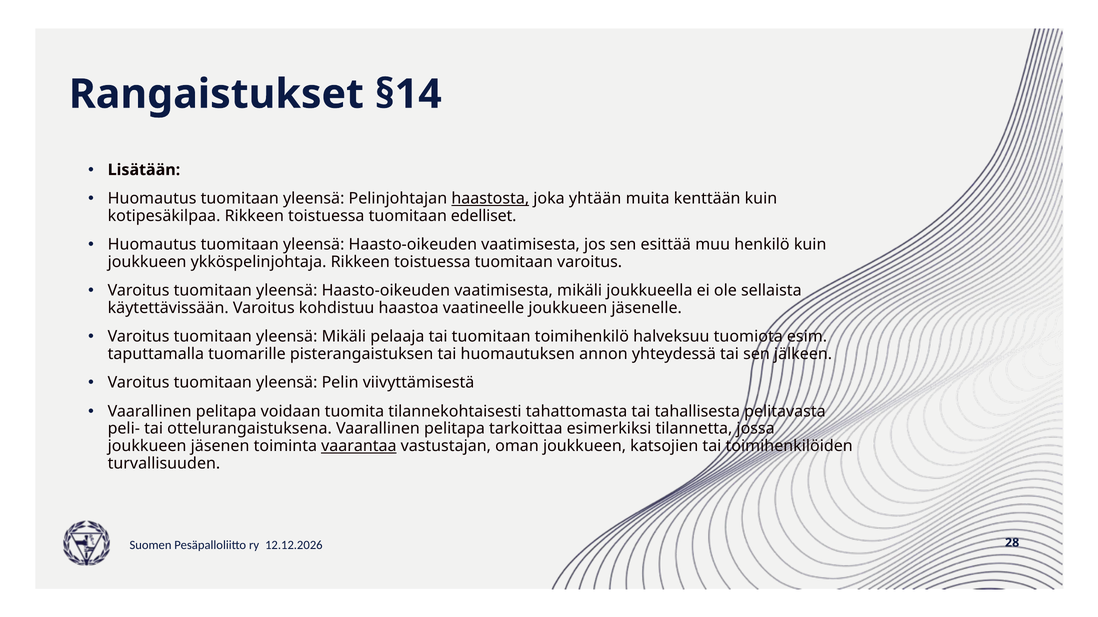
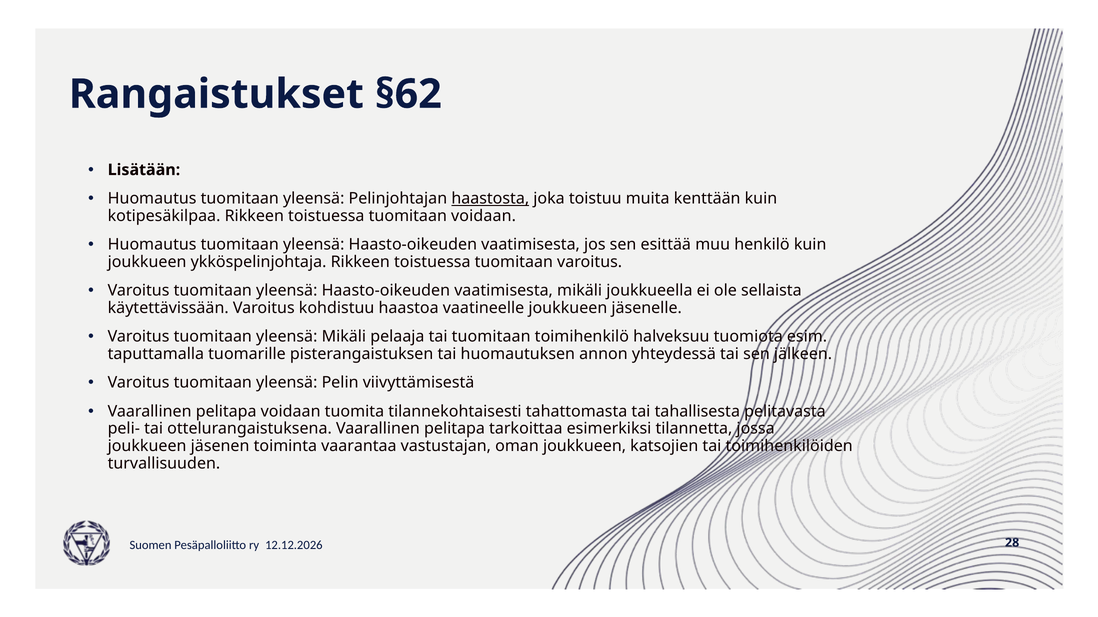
§14: §14 -> §62
yhtään: yhtään -> toistuu
tuomitaan edelliset: edelliset -> voidaan
vaarantaa underline: present -> none
